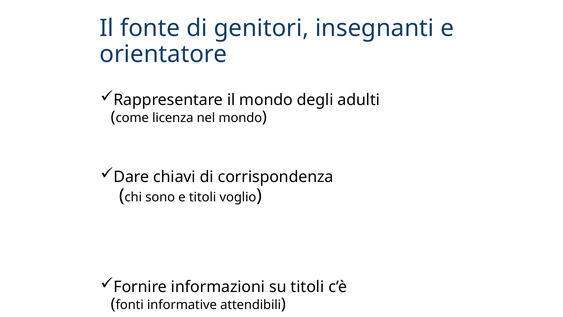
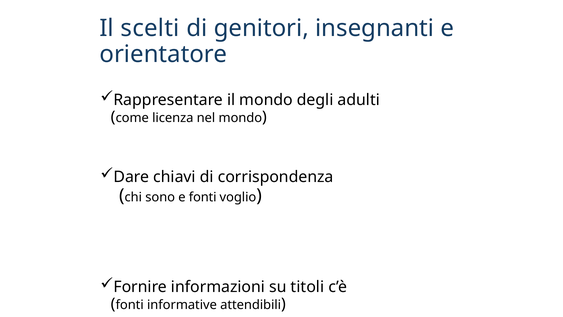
fonte: fonte -> scelti
e titoli: titoli -> fonti
